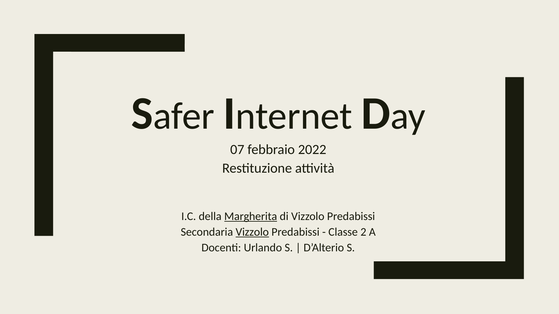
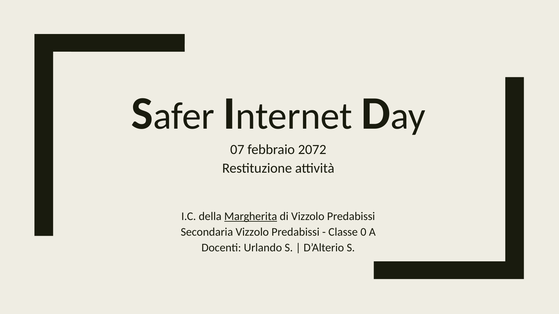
2022: 2022 -> 2072
Vizzolo at (252, 232) underline: present -> none
2: 2 -> 0
